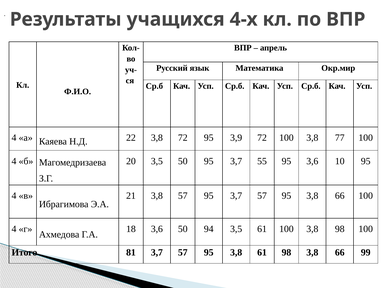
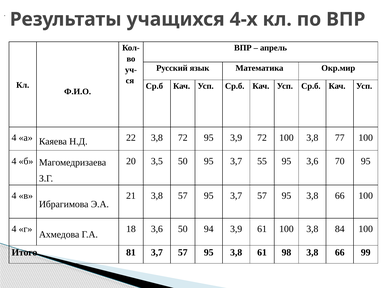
10: 10 -> 70
94 3,5: 3,5 -> 3,9
3,8 98: 98 -> 84
